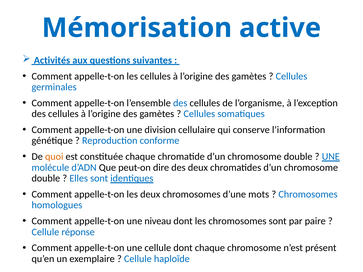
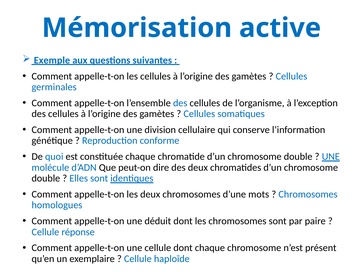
Activités: Activités -> Exemple
quoi colour: orange -> blue
niveau: niveau -> déduit
